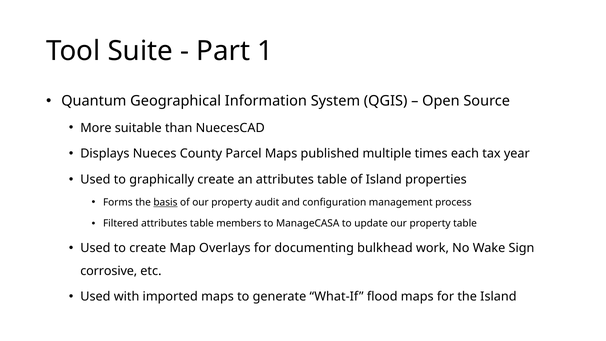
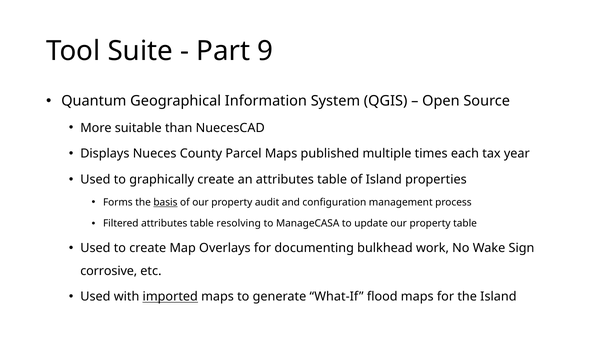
1: 1 -> 9
members: members -> resolving
imported underline: none -> present
